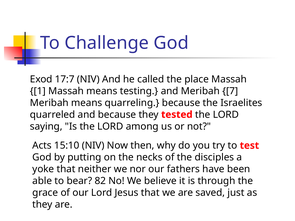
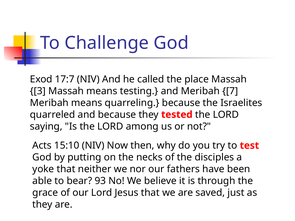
1: 1 -> 3
82: 82 -> 93
